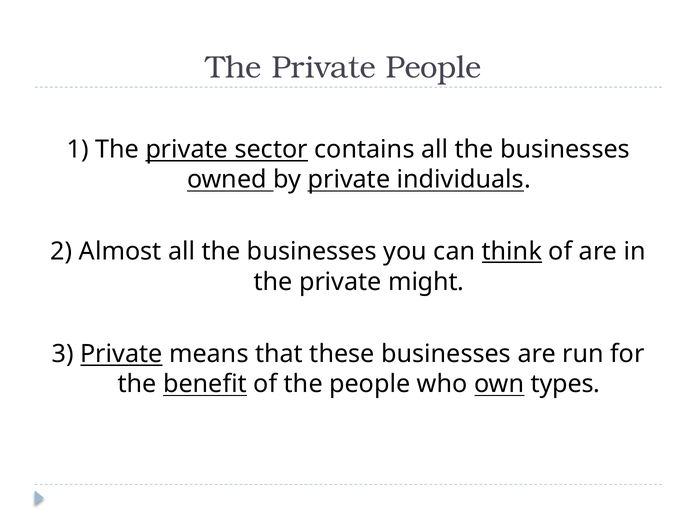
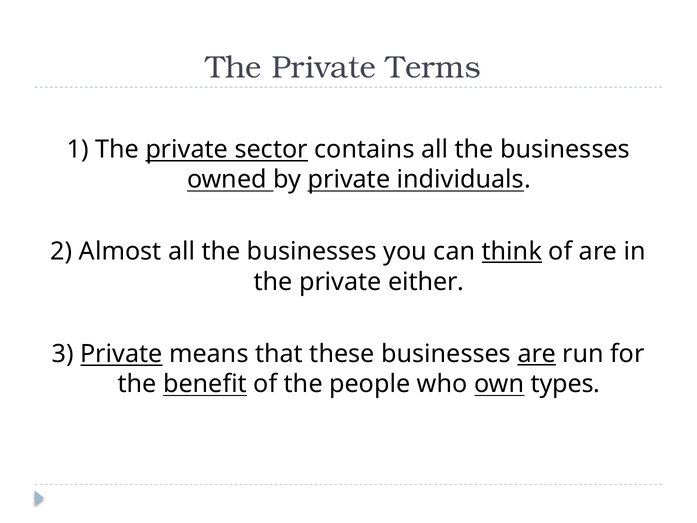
Private People: People -> Terms
might: might -> either
are at (537, 354) underline: none -> present
